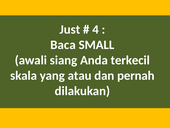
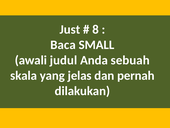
4: 4 -> 8
siang: siang -> judul
terkecil: terkecil -> sebuah
atau: atau -> jelas
